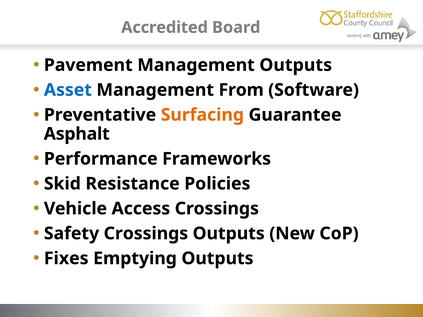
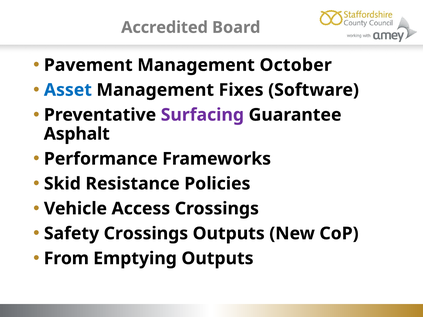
Management Outputs: Outputs -> October
From: From -> Fixes
Surfacing colour: orange -> purple
Fixes: Fixes -> From
